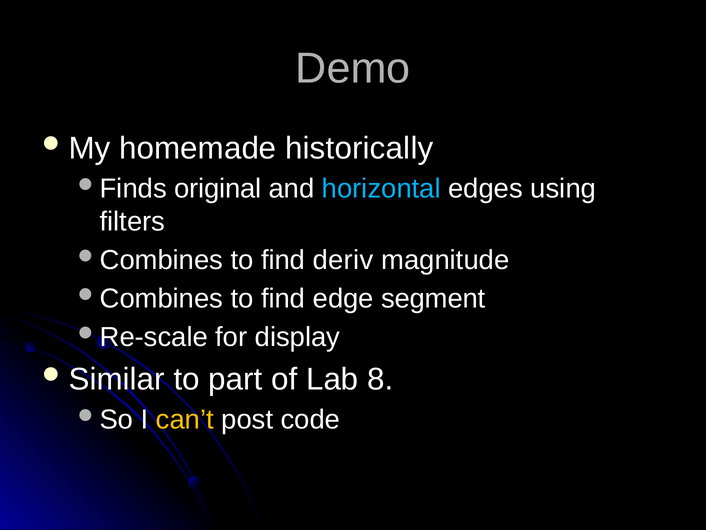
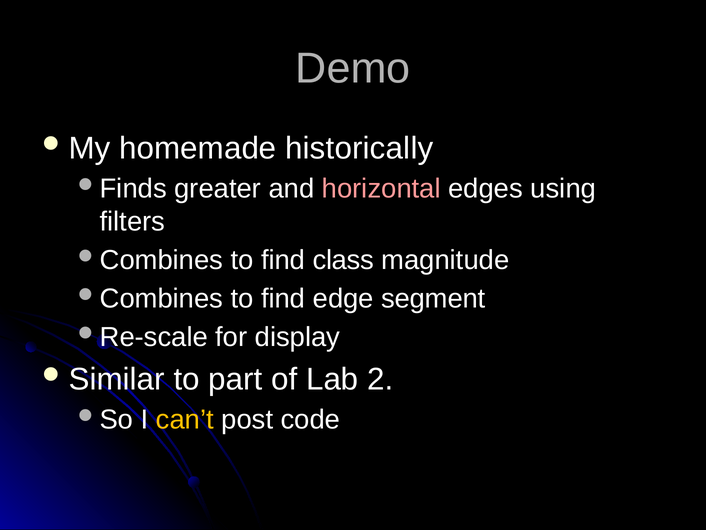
original: original -> greater
horizontal colour: light blue -> pink
deriv: deriv -> class
8: 8 -> 2
